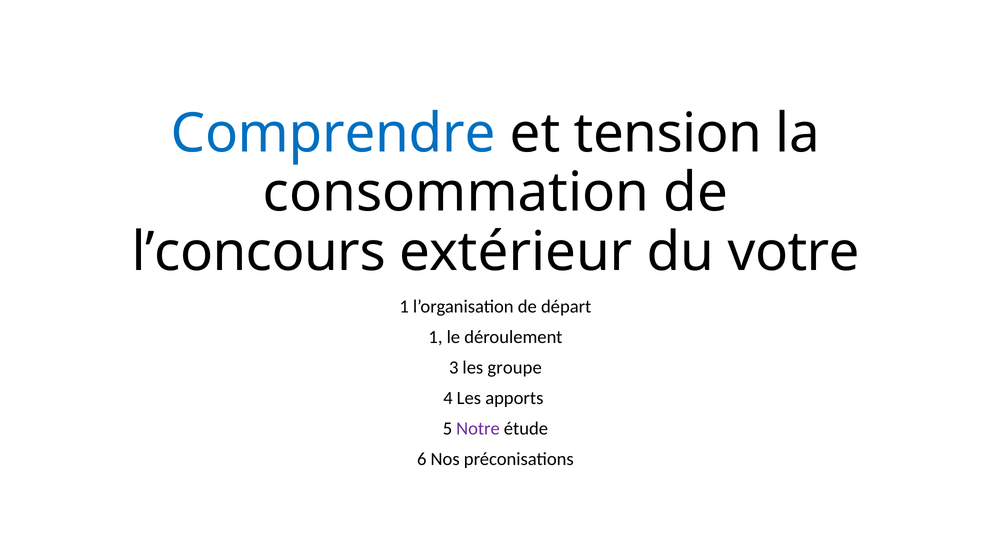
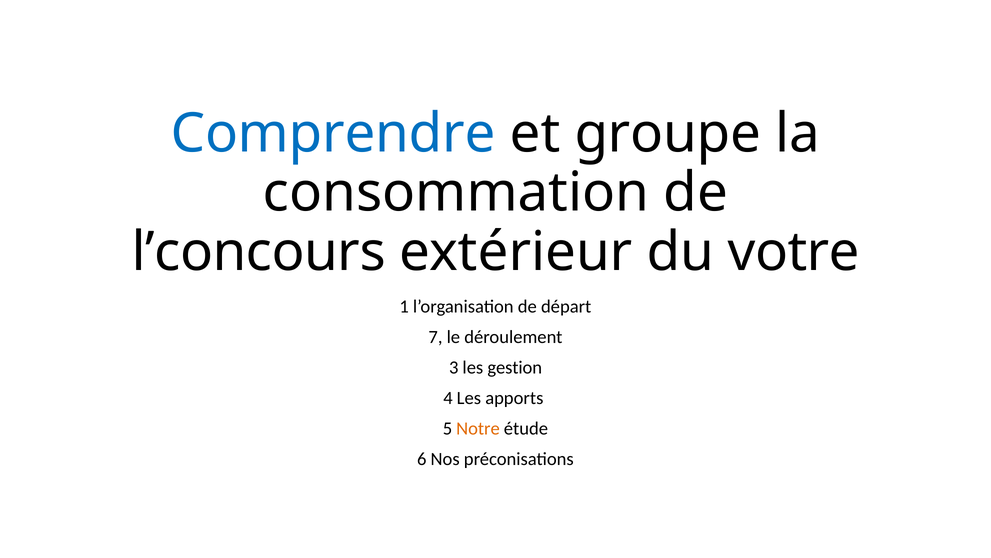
tension: tension -> groupe
1 at (435, 337): 1 -> 7
groupe: groupe -> gestion
Notre colour: purple -> orange
